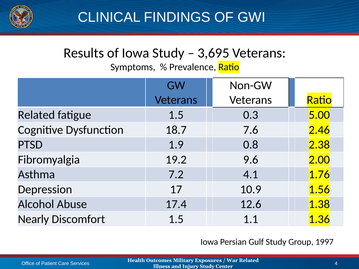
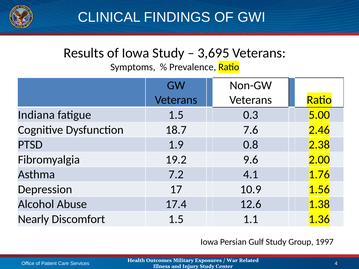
Related at (36, 115): Related -> Indiana
